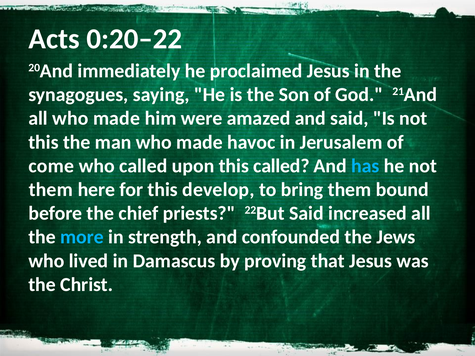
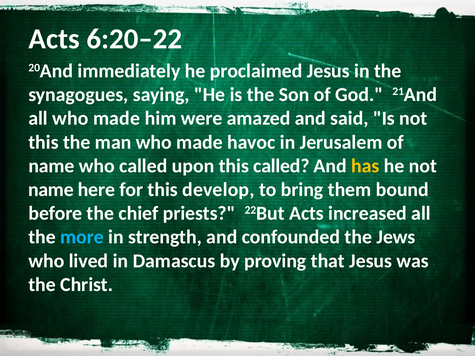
0:20–22: 0:20–22 -> 6:20–22
come at (51, 166): come -> name
has colour: light blue -> yellow
them at (51, 190): them -> name
22But Said: Said -> Acts
